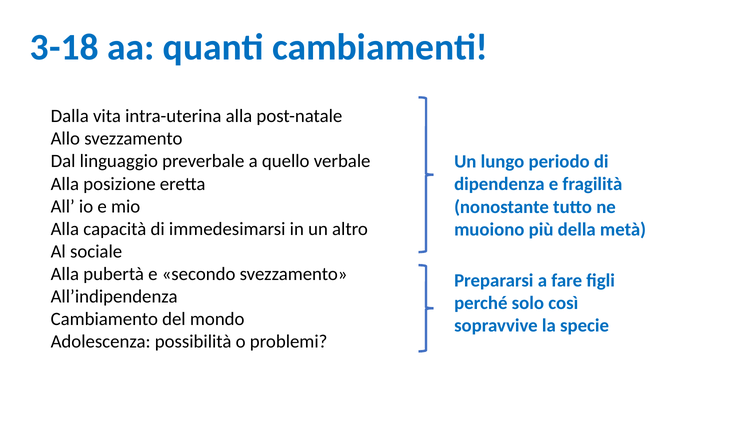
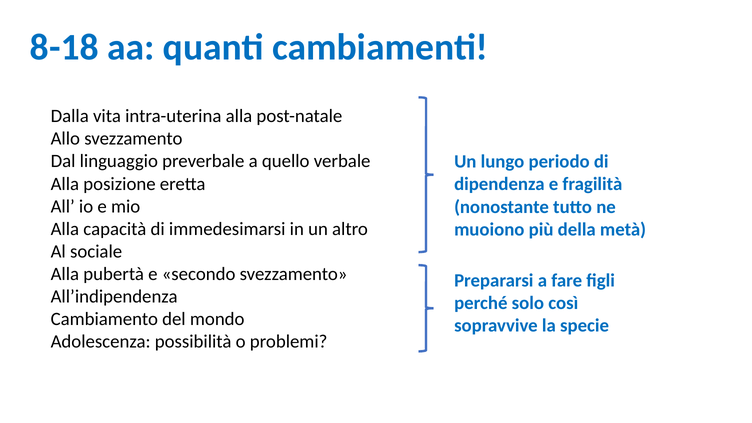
3-18: 3-18 -> 8-18
